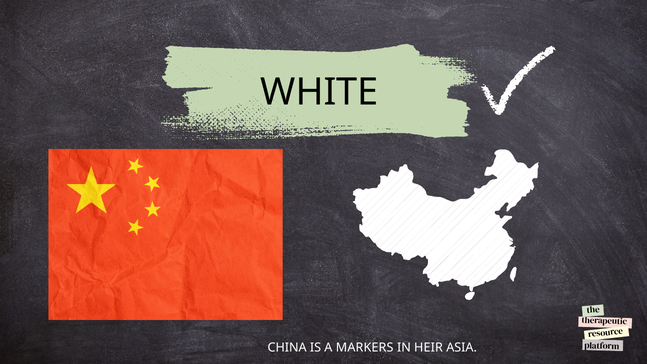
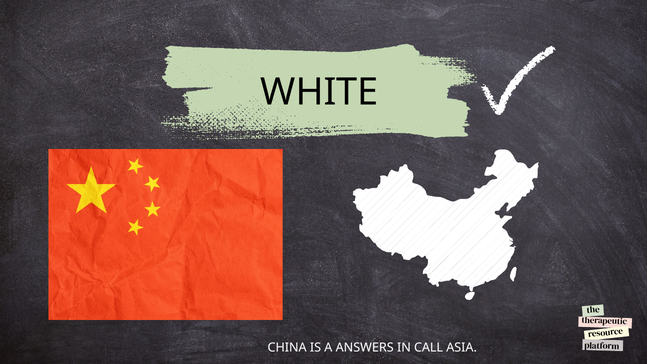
MARKERS: MARKERS -> ANSWERS
HEIR: HEIR -> CALL
